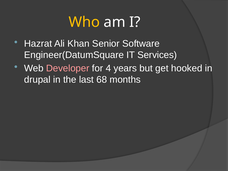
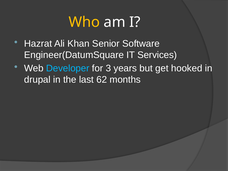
Developer colour: pink -> light blue
4: 4 -> 3
68: 68 -> 62
